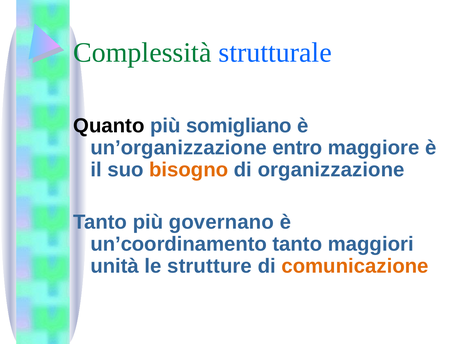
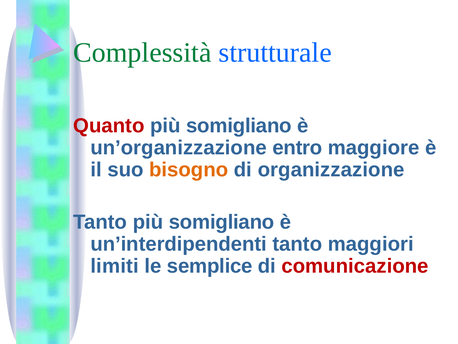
Quanto colour: black -> red
Tanto più governano: governano -> somigliano
un’coordinamento: un’coordinamento -> un’interdipendenti
unità: unità -> limiti
strutture: strutture -> semplice
comunicazione colour: orange -> red
